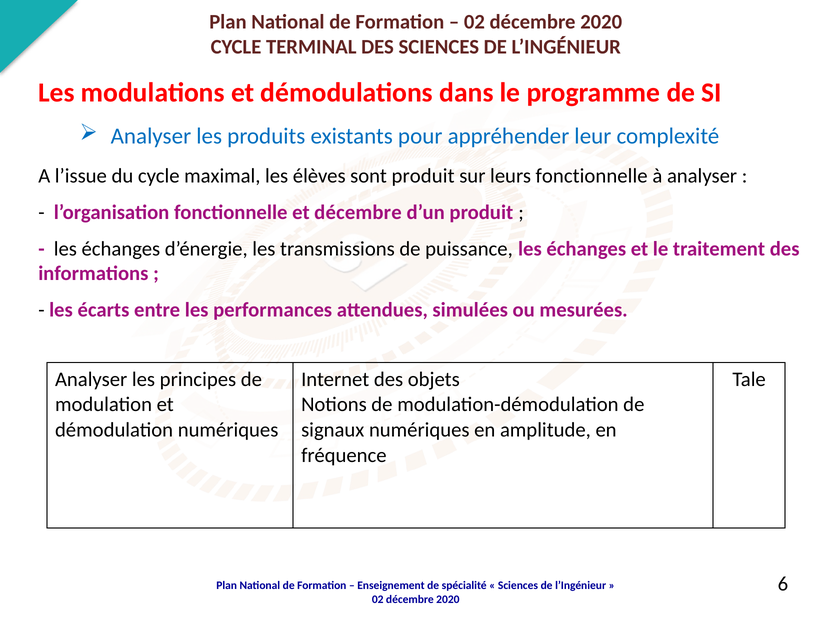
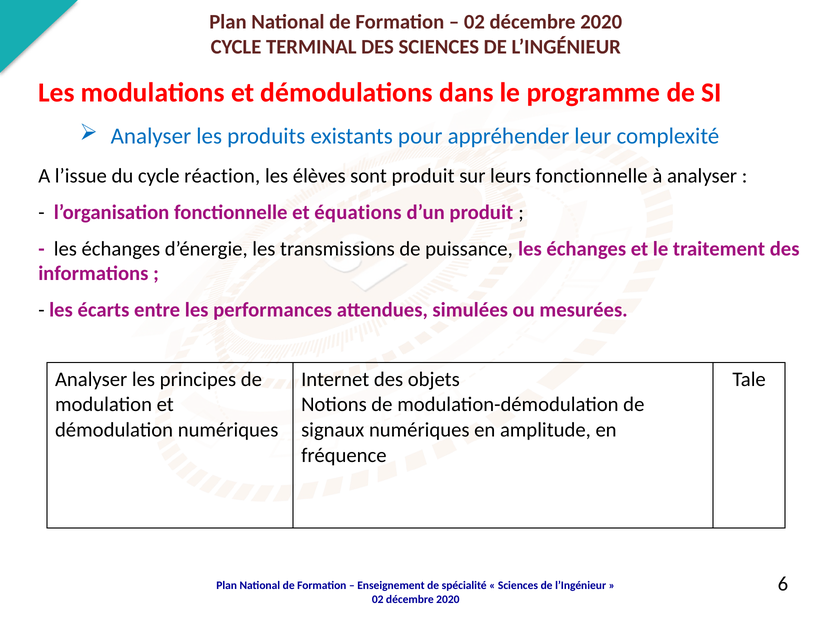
maximal: maximal -> réaction
et décembre: décembre -> équations
